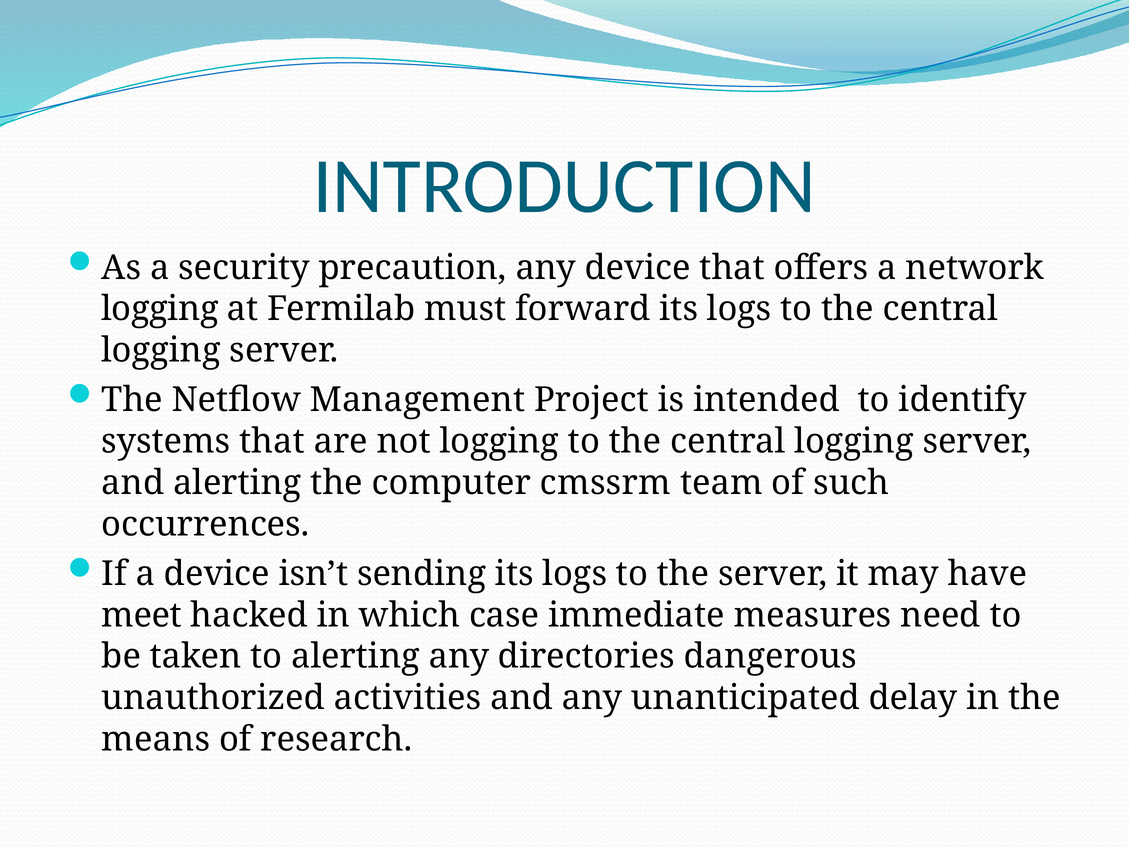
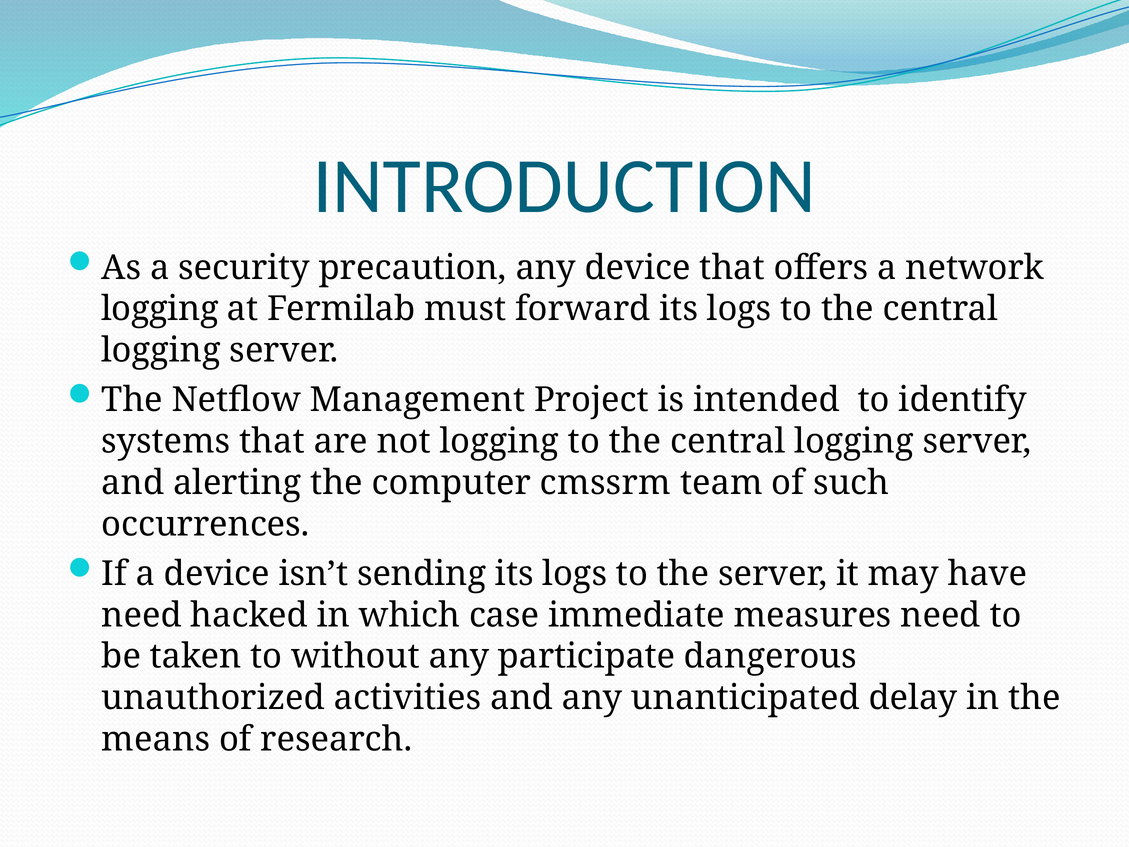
meet at (142, 615): meet -> need
to alerting: alerting -> without
directories: directories -> participate
